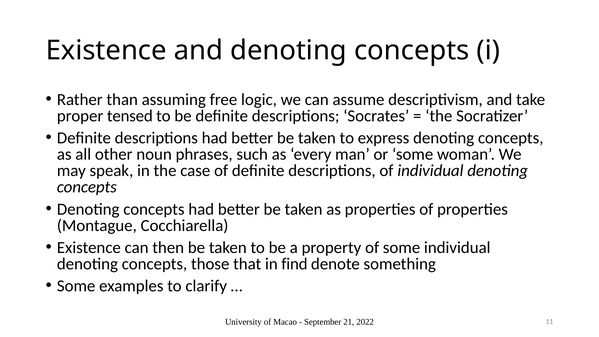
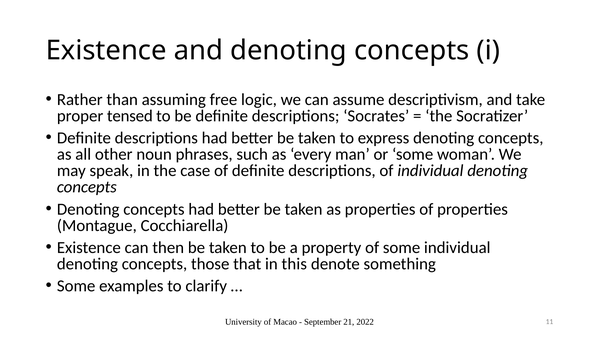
find: find -> this
